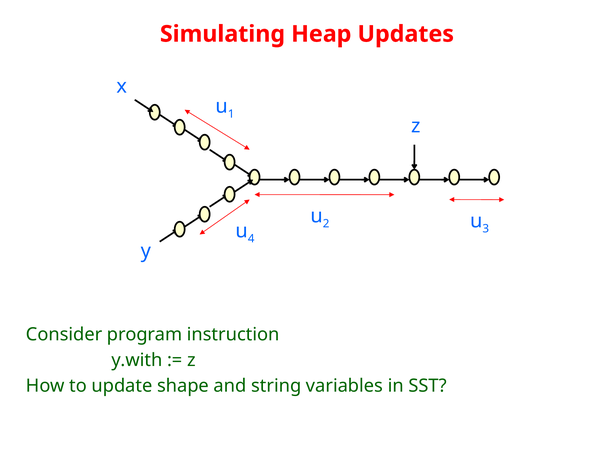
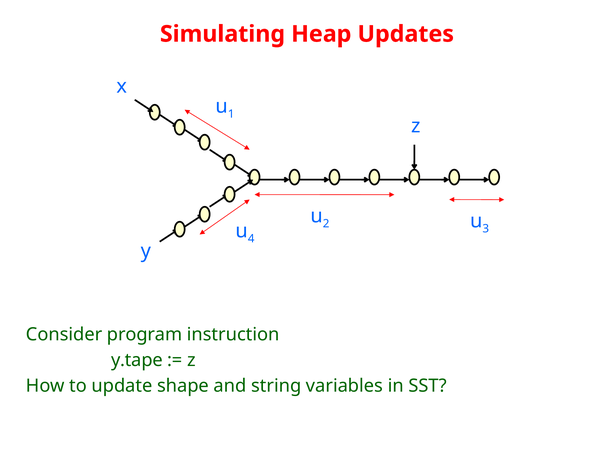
y.with: y.with -> y.tape
